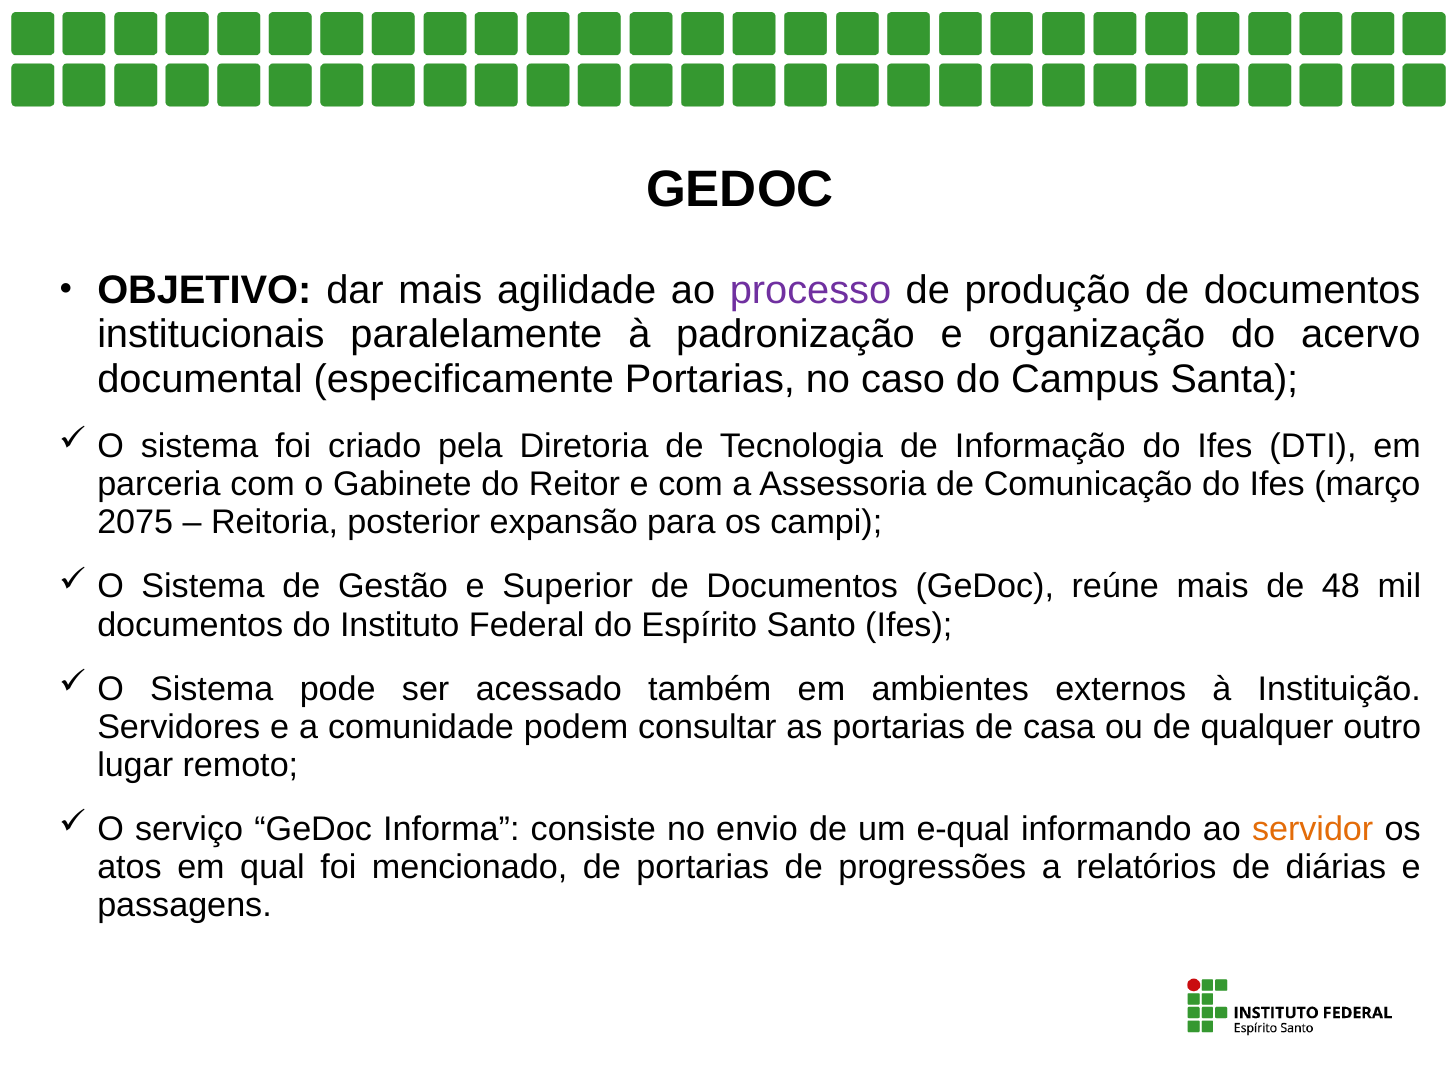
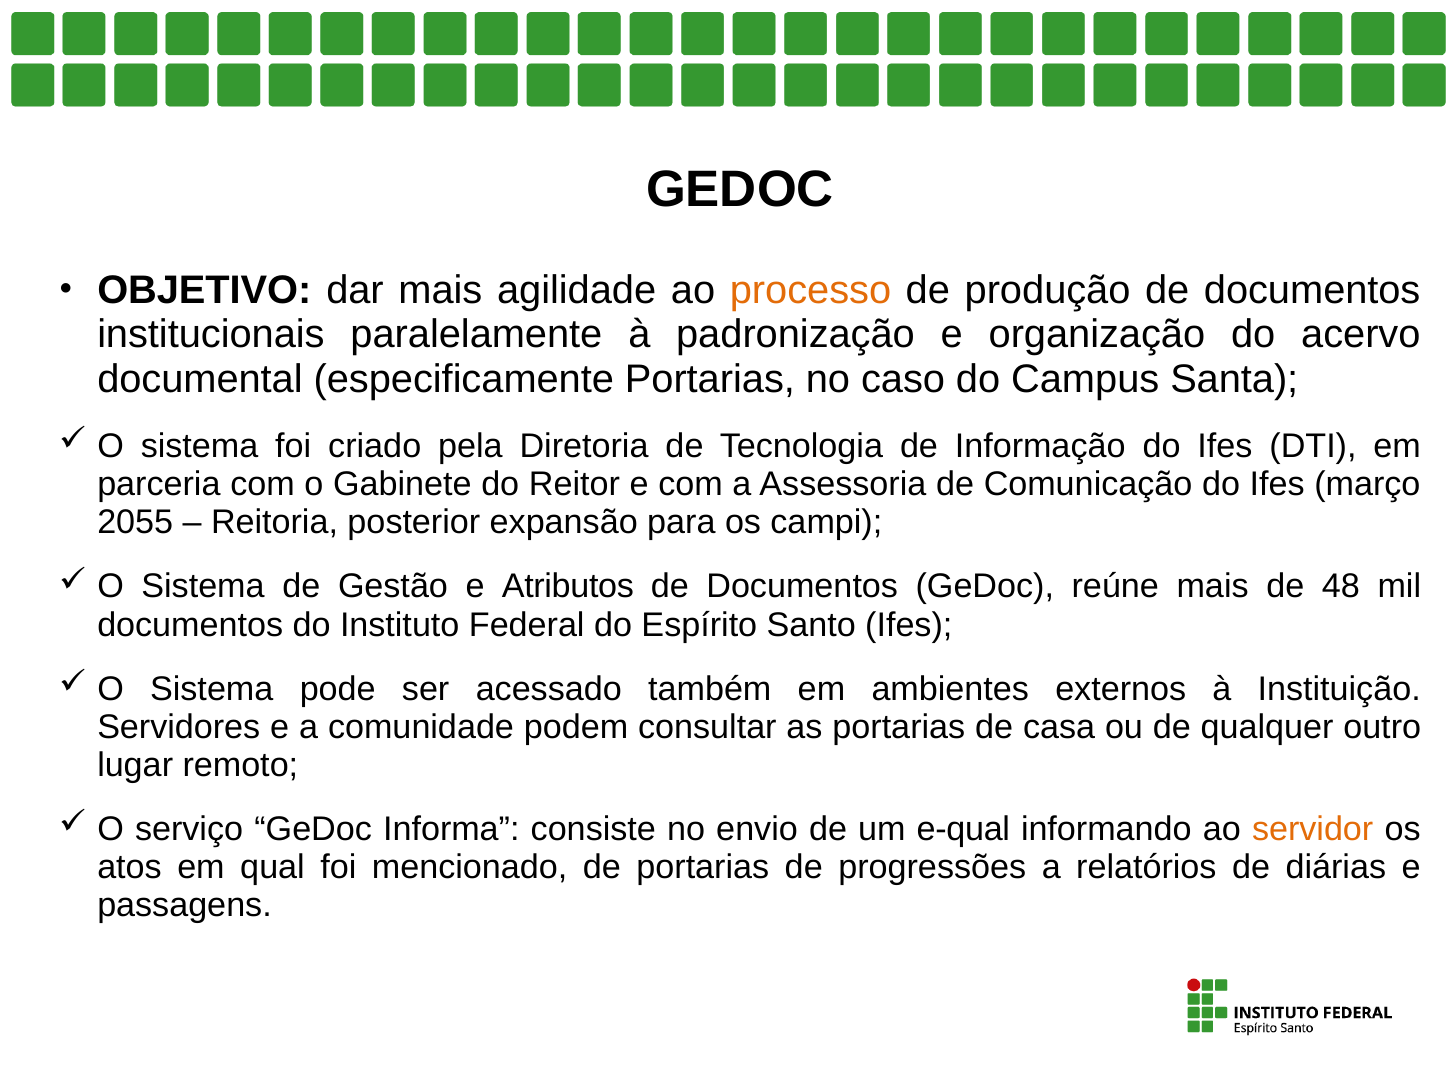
processo colour: purple -> orange
2075: 2075 -> 2055
Superior: Superior -> Atributos
